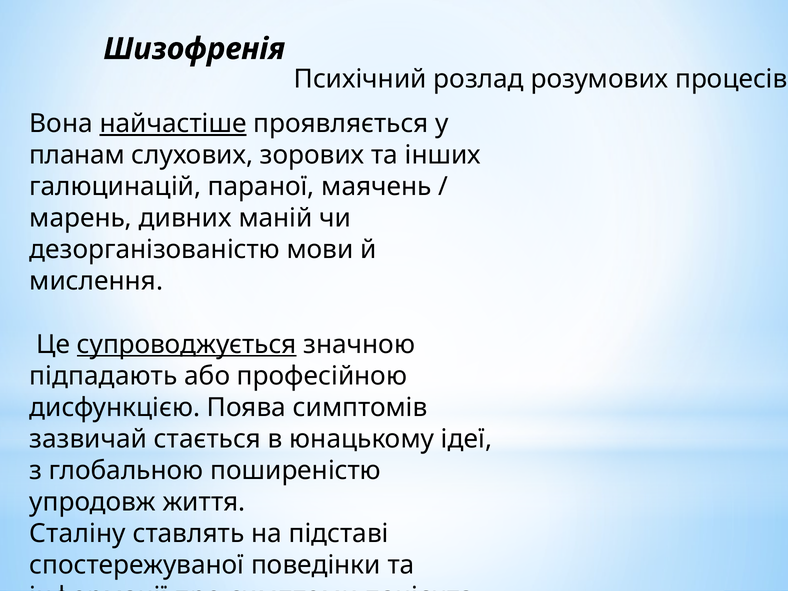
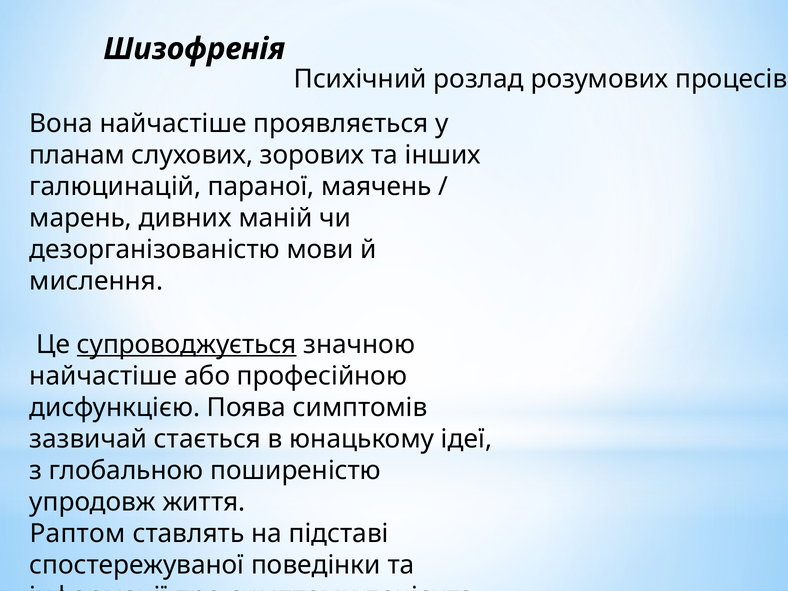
найчастіше at (173, 124) underline: present -> none
підпадають at (103, 376): підпадають -> найчастіше
Сталіну: Сталіну -> Раптом
